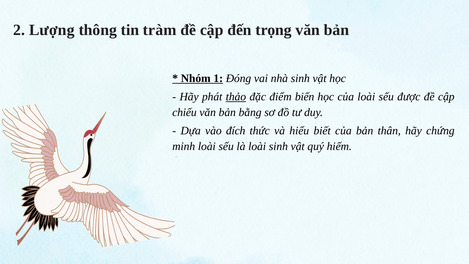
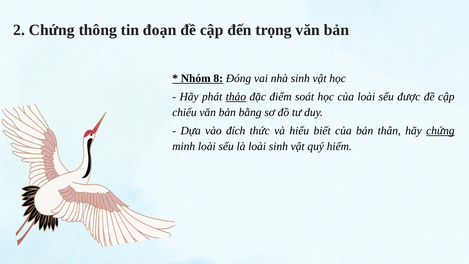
2 Lượng: Lượng -> Chứng
tràm: tràm -> đoạn
1: 1 -> 8
biến: biến -> soát
chứng at (440, 131) underline: none -> present
